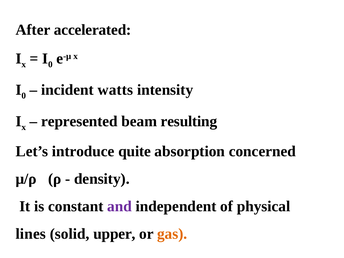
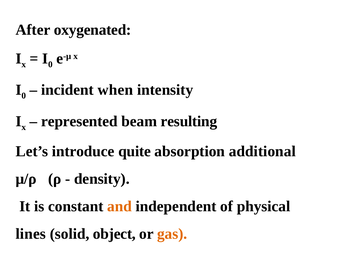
accelerated: accelerated -> oxygenated
watts: watts -> when
concerned: concerned -> additional
and colour: purple -> orange
upper: upper -> object
